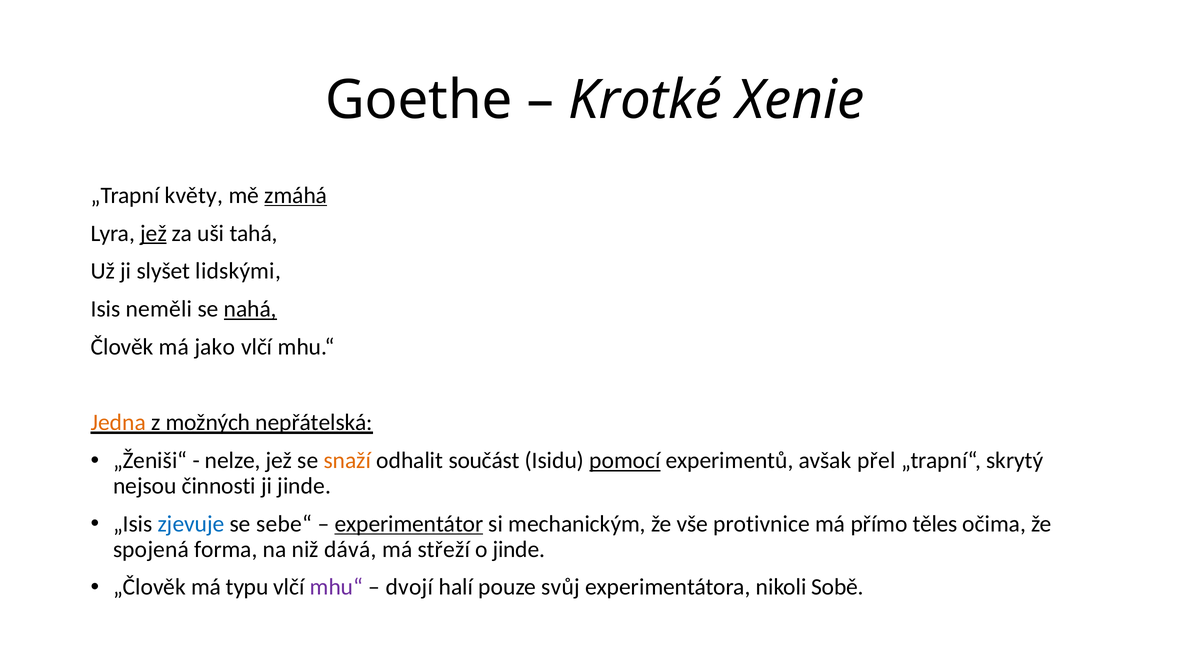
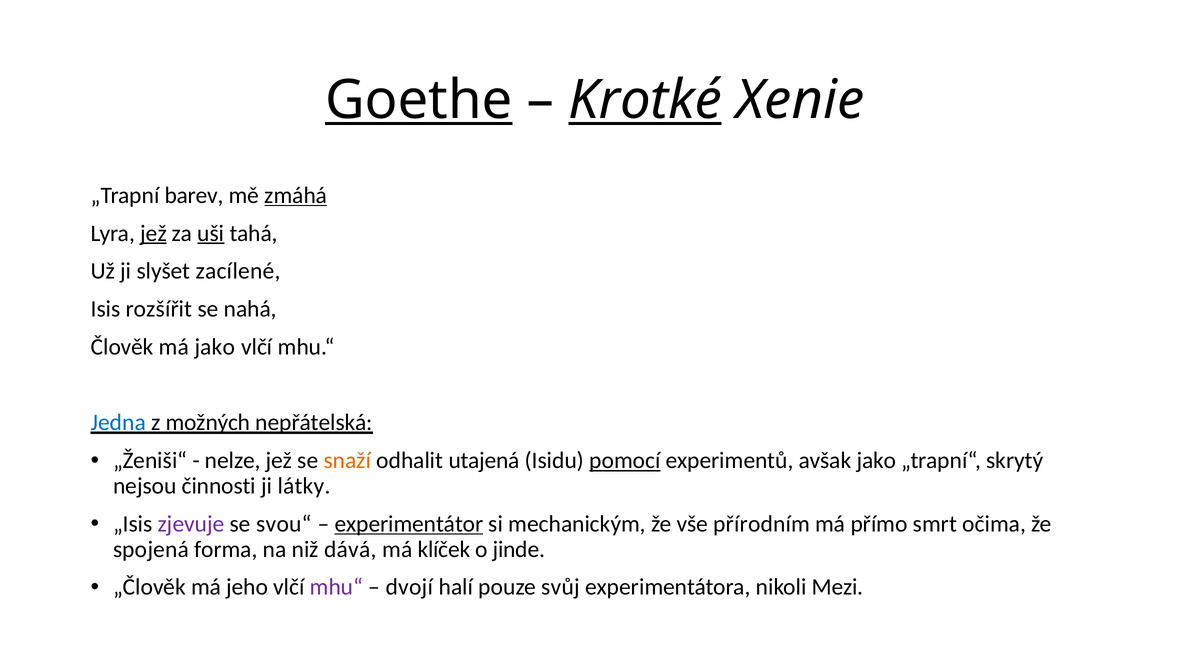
Goethe underline: none -> present
Krotké underline: none -> present
květy: květy -> barev
uši underline: none -> present
lidskými: lidskými -> zacílené
neměli: neměli -> rozšířit
nahá underline: present -> none
Jedna colour: orange -> blue
součást: součást -> utajená
avšak přel: přel -> jako
ji jinde: jinde -> látky
zjevuje colour: blue -> purple
sebe“: sebe“ -> svou“
protivnice: protivnice -> přírodním
těles: těles -> smrt
střeží: střeží -> klíček
typu: typu -> jeho
Sobě: Sobě -> Mezi
